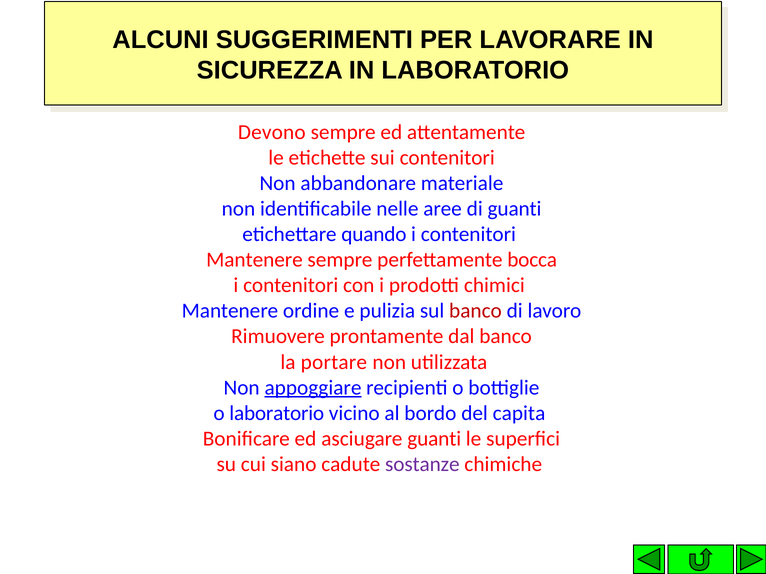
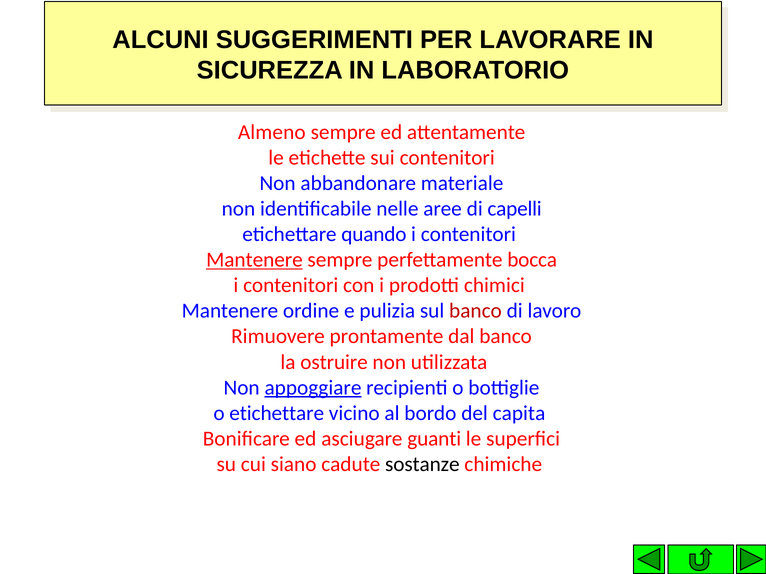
Devono: Devono -> Almeno
di guanti: guanti -> capelli
Mantenere at (254, 260) underline: none -> present
portare: portare -> ostruire
o laboratorio: laboratorio -> etichettare
sostanze colour: purple -> black
